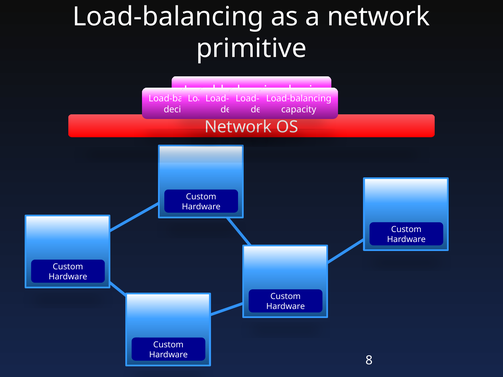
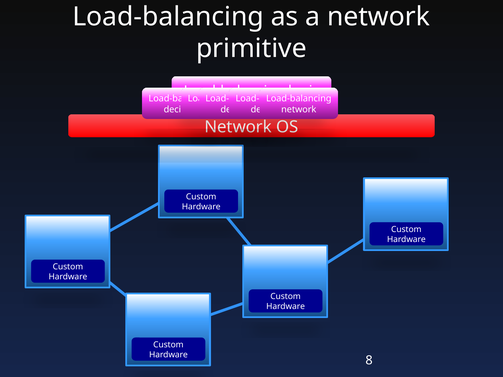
capacity at (299, 109): capacity -> network
